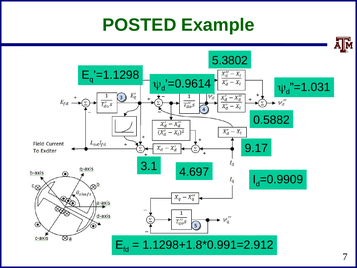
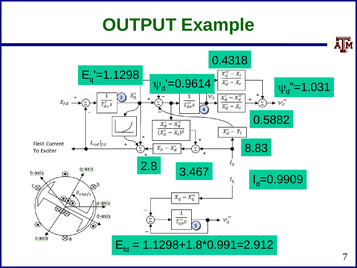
POSTED: POSTED -> OUTPUT
5.3802: 5.3802 -> 0.4318
9.17: 9.17 -> 8.83
3.1: 3.1 -> 2.8
4.697: 4.697 -> 3.467
